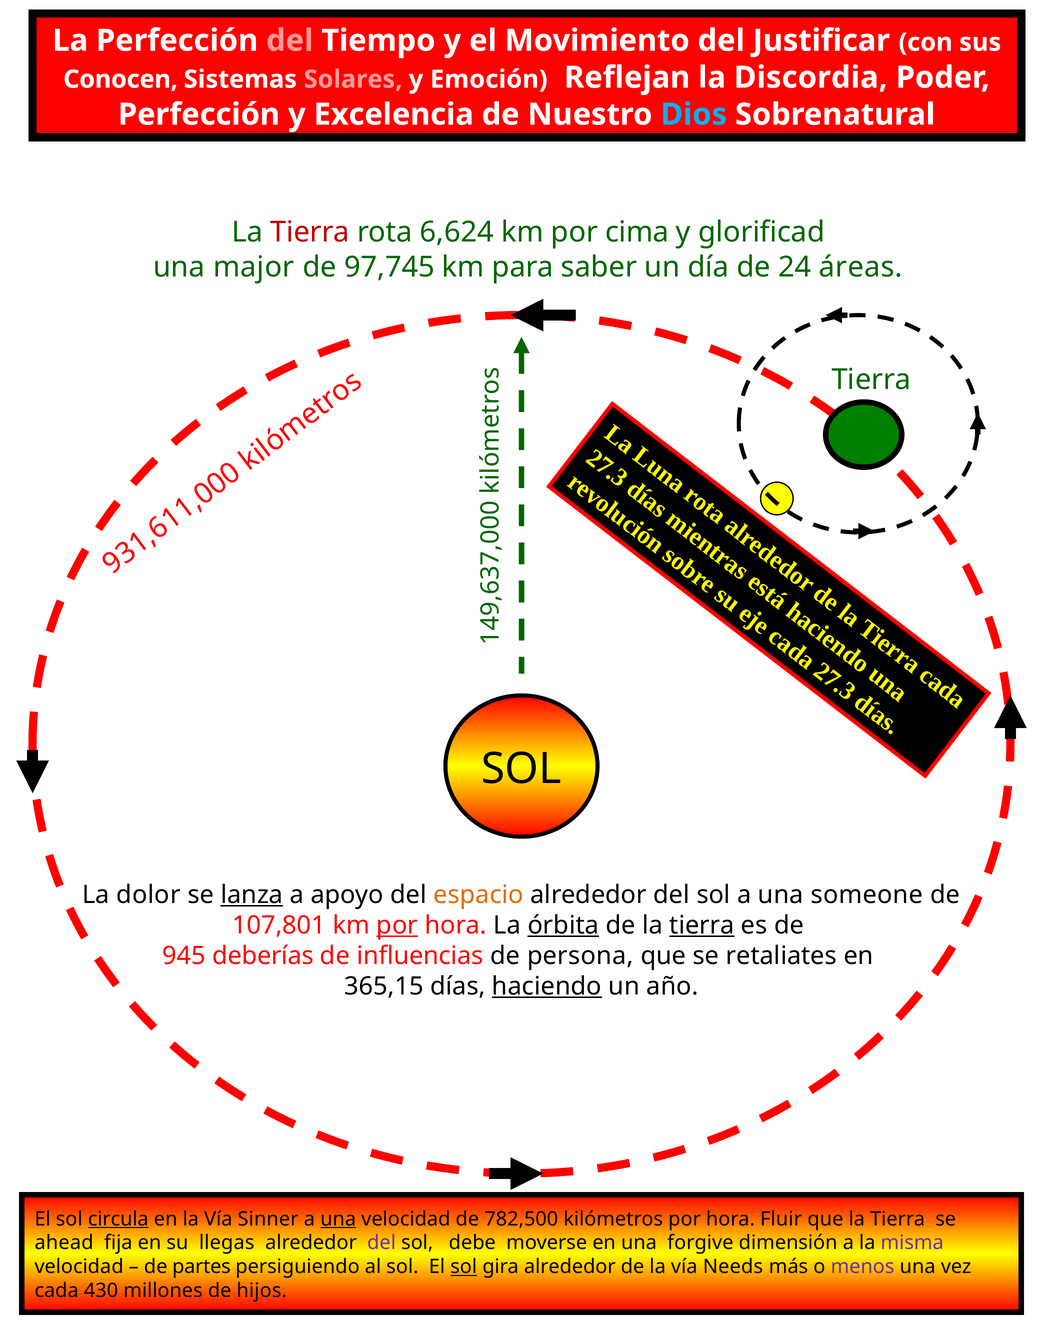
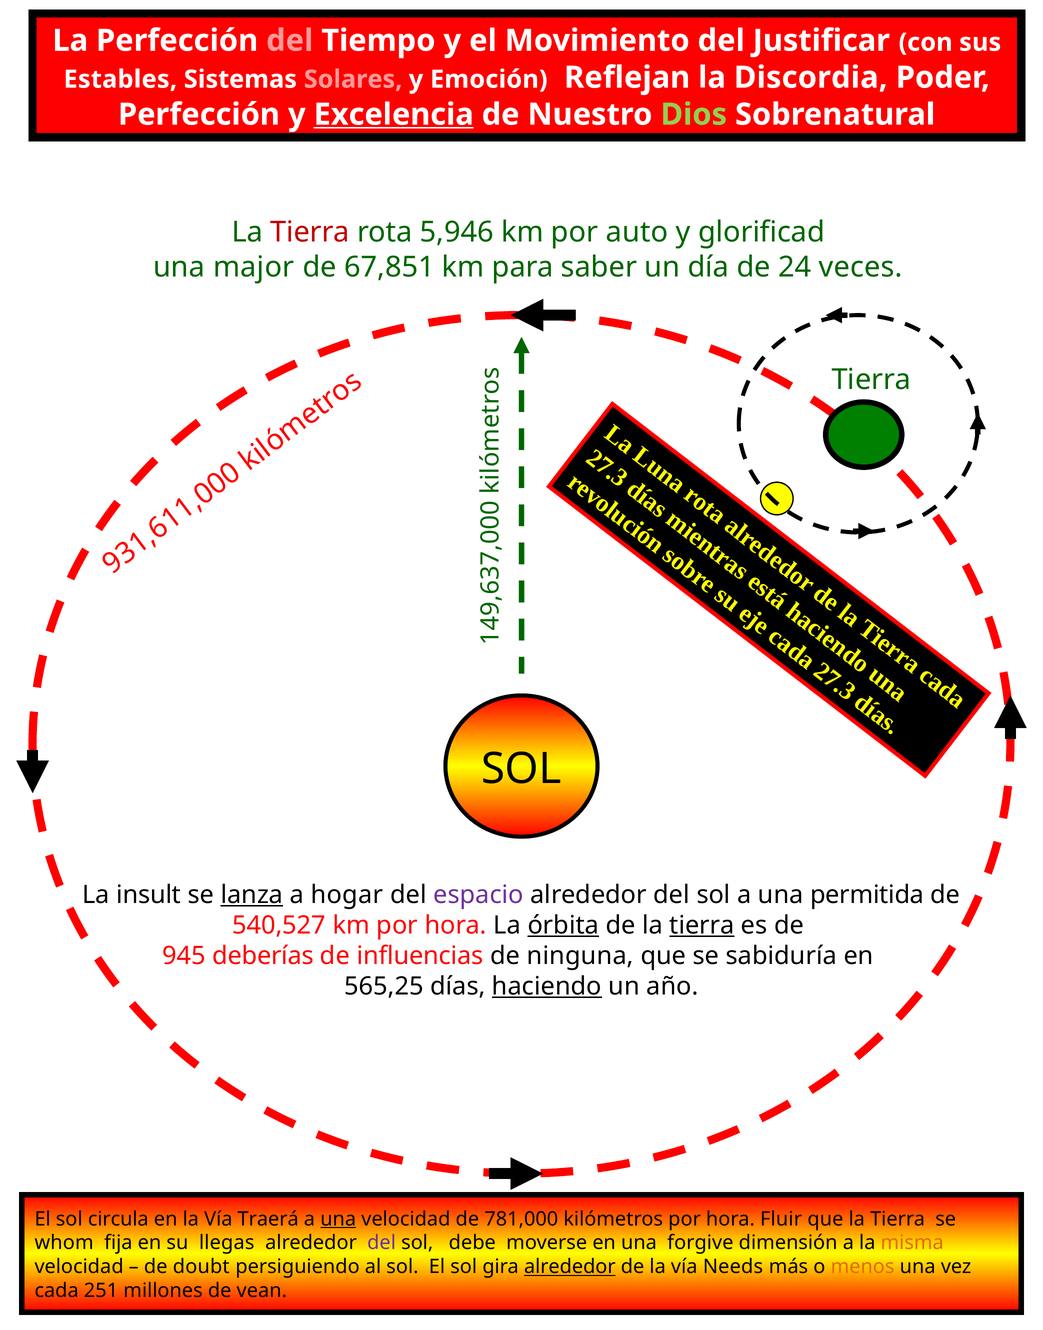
Conocen: Conocen -> Estables
Excelencia underline: none -> present
Dios colour: light blue -> light green
6,624: 6,624 -> 5,946
cima: cima -> auto
97,745: 97,745 -> 67,851
áreas: áreas -> veces
dolor: dolor -> insult
apoyo: apoyo -> hogar
espacio colour: orange -> purple
someone: someone -> permitida
107,801: 107,801 -> 540,527
por at (397, 925) underline: present -> none
persona: persona -> ninguna
retaliates: retaliates -> sabiduría
365,15: 365,15 -> 565,25
circula underline: present -> none
Sinner: Sinner -> Traerá
782,500: 782,500 -> 781,000
ahead: ahead -> whom
misma colour: purple -> orange
partes: partes -> doubt
sol at (464, 1267) underline: present -> none
alrededor at (570, 1267) underline: none -> present
menos colour: purple -> orange
430: 430 -> 251
hijos: hijos -> vean
